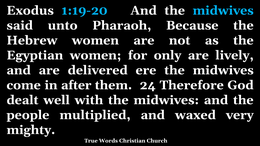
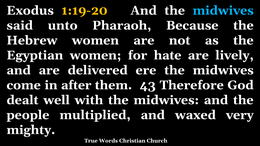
1:19-20 colour: light blue -> yellow
only: only -> hate
24: 24 -> 43
